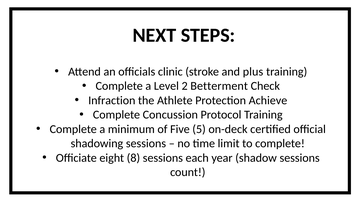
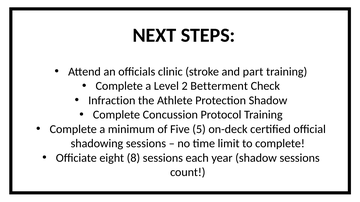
plus: plus -> part
Protection Achieve: Achieve -> Shadow
